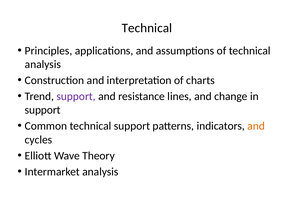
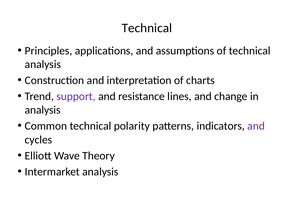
support at (43, 110): support -> analysis
technical support: support -> polarity
and at (256, 126) colour: orange -> purple
